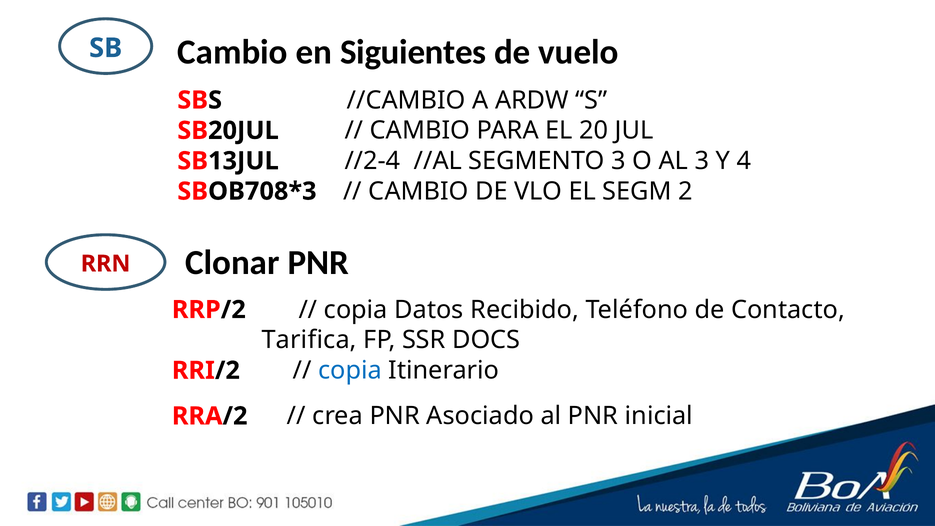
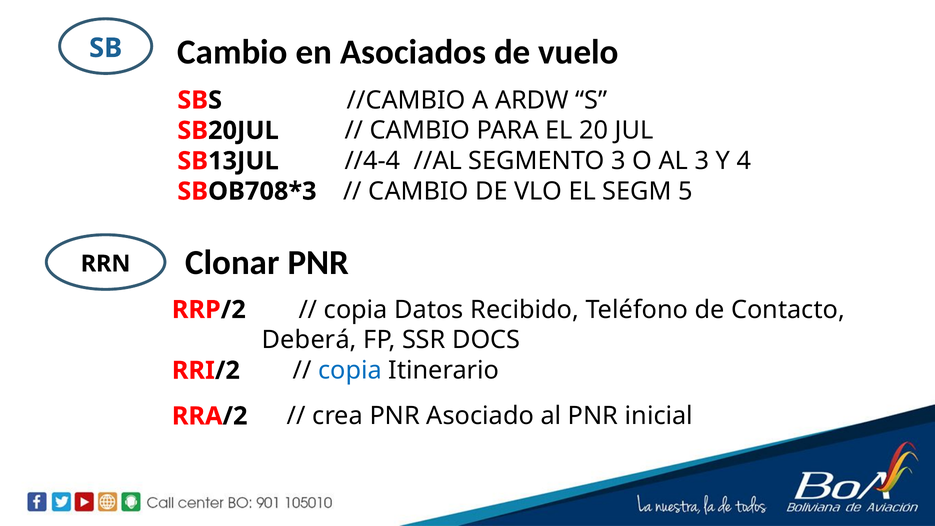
Siguientes: Siguientes -> Asociados
//2-4: //2-4 -> //4-4
2: 2 -> 5
RRN colour: red -> black
Tarifica: Tarifica -> Deberá
